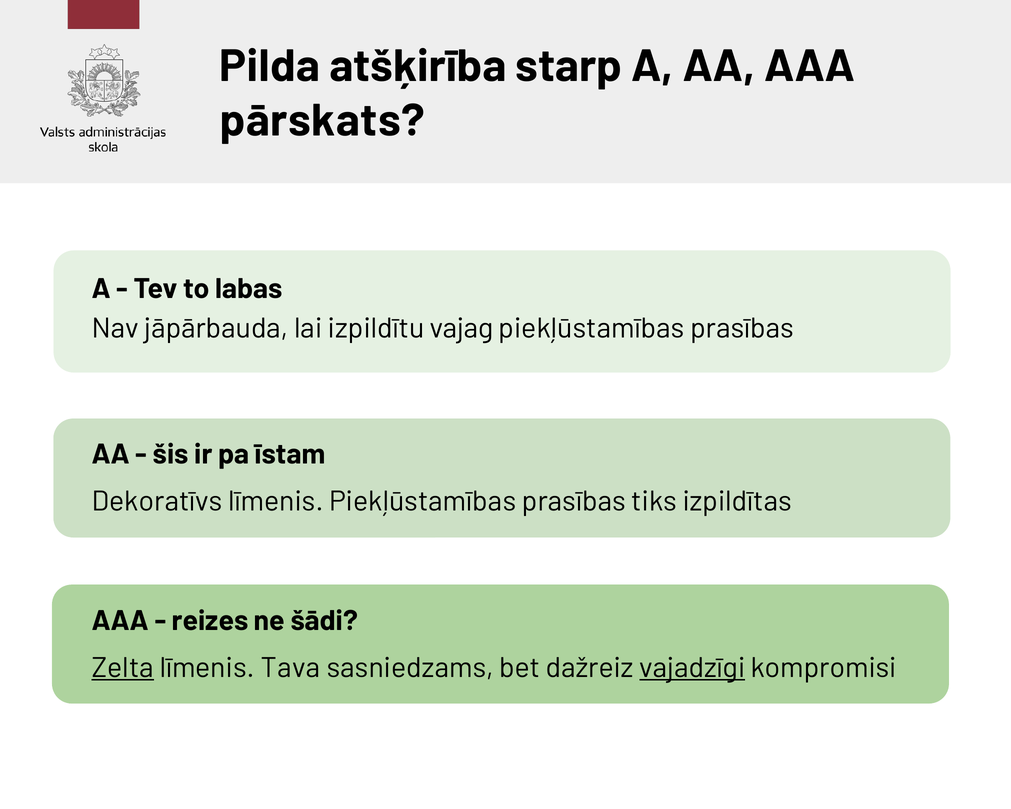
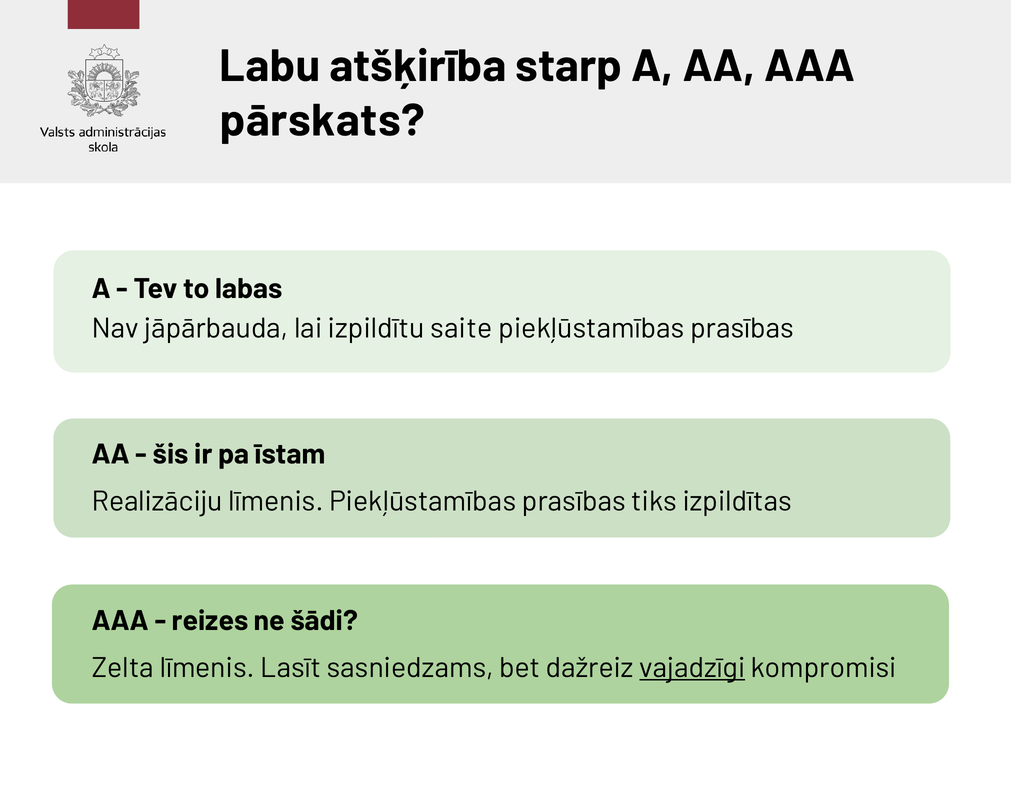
Pilda: Pilda -> Labu
vajag: vajag -> saite
Dekoratīvs: Dekoratīvs -> Realizāciju
Zelta underline: present -> none
Tava: Tava -> Lasīt
